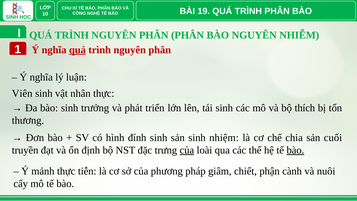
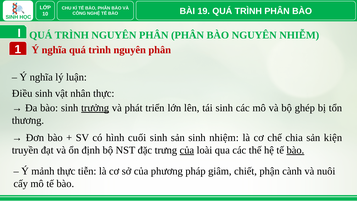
quá at (77, 50) underline: present -> none
Viên: Viên -> Điều
trưởng underline: none -> present
thích: thích -> ghép
đính: đính -> cuối
cuối: cuối -> kiện
